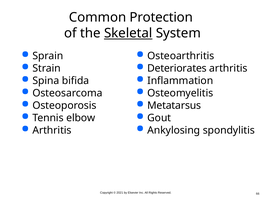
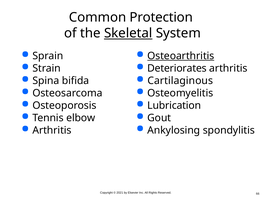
Osteoarthritis underline: none -> present
Inflammation: Inflammation -> Cartilaginous
Metatarsus: Metatarsus -> Lubrication
